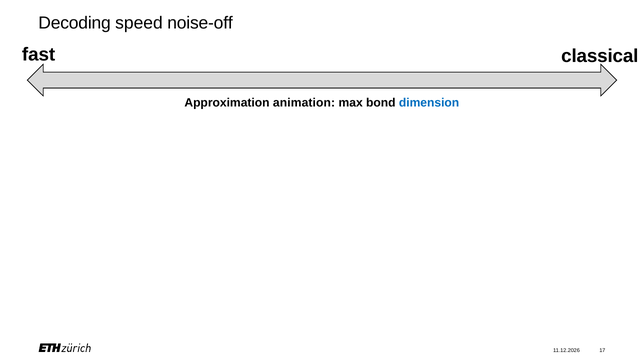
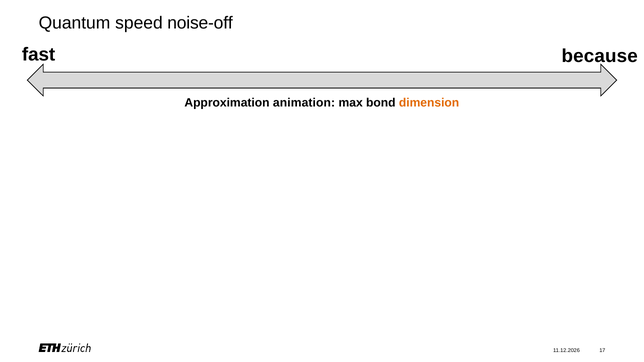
Decoding: Decoding -> Quantum
classical: classical -> because
dimension colour: blue -> orange
